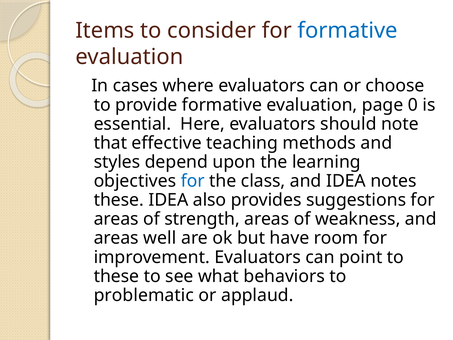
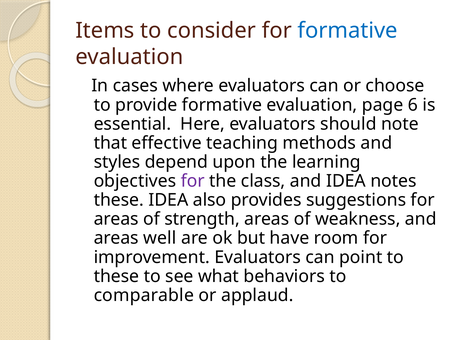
0: 0 -> 6
for at (193, 181) colour: blue -> purple
problematic: problematic -> comparable
